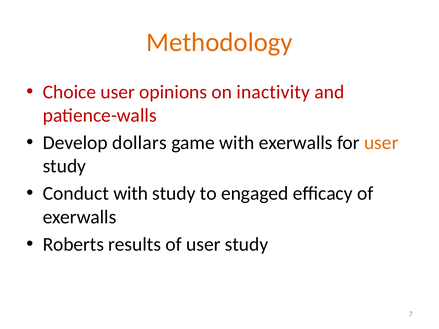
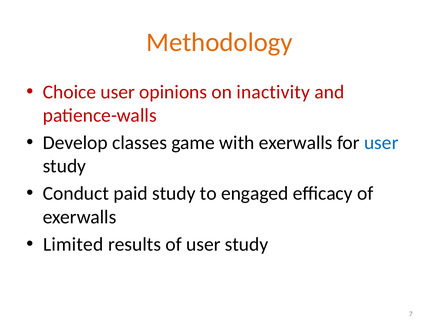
dollars: dollars -> classes
user at (381, 143) colour: orange -> blue
Conduct with: with -> paid
Roberts: Roberts -> Limited
